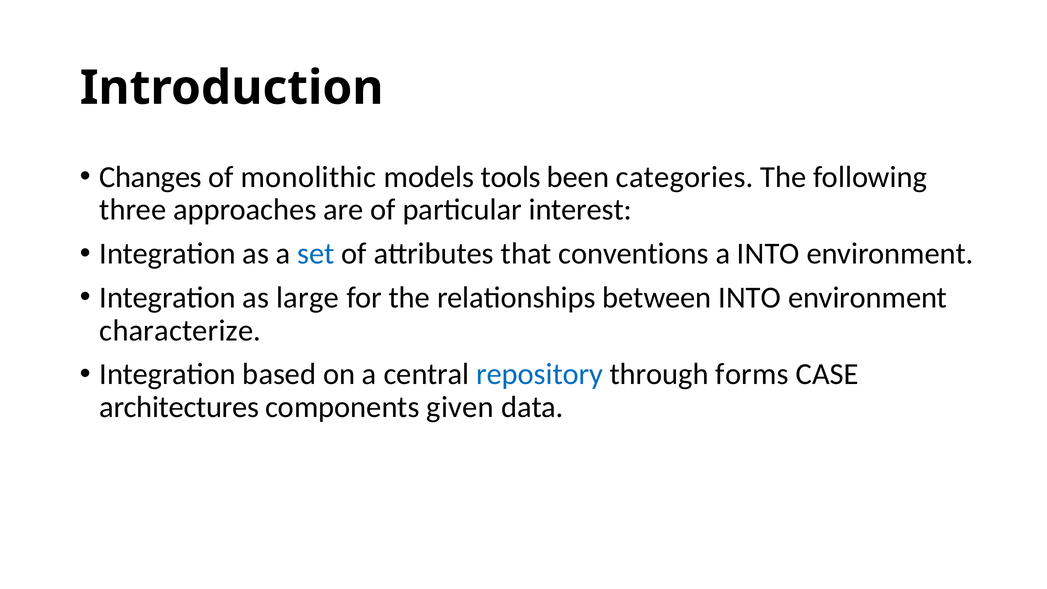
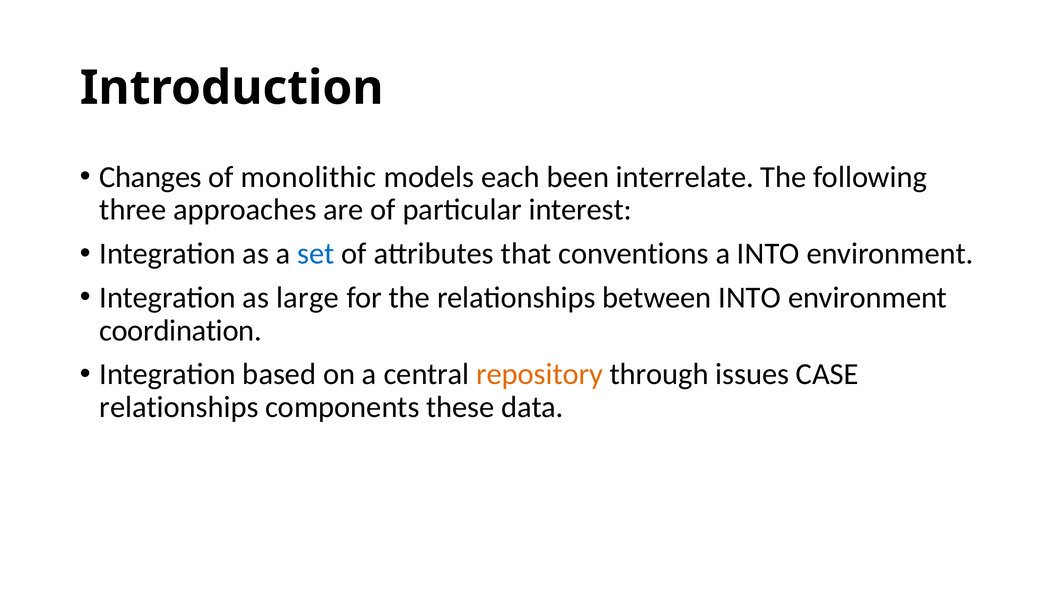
tools: tools -> each
categories: categories -> interrelate
characterize: characterize -> coordination
repository colour: blue -> orange
forms: forms -> issues
architectures at (179, 407): architectures -> relationships
given: given -> these
